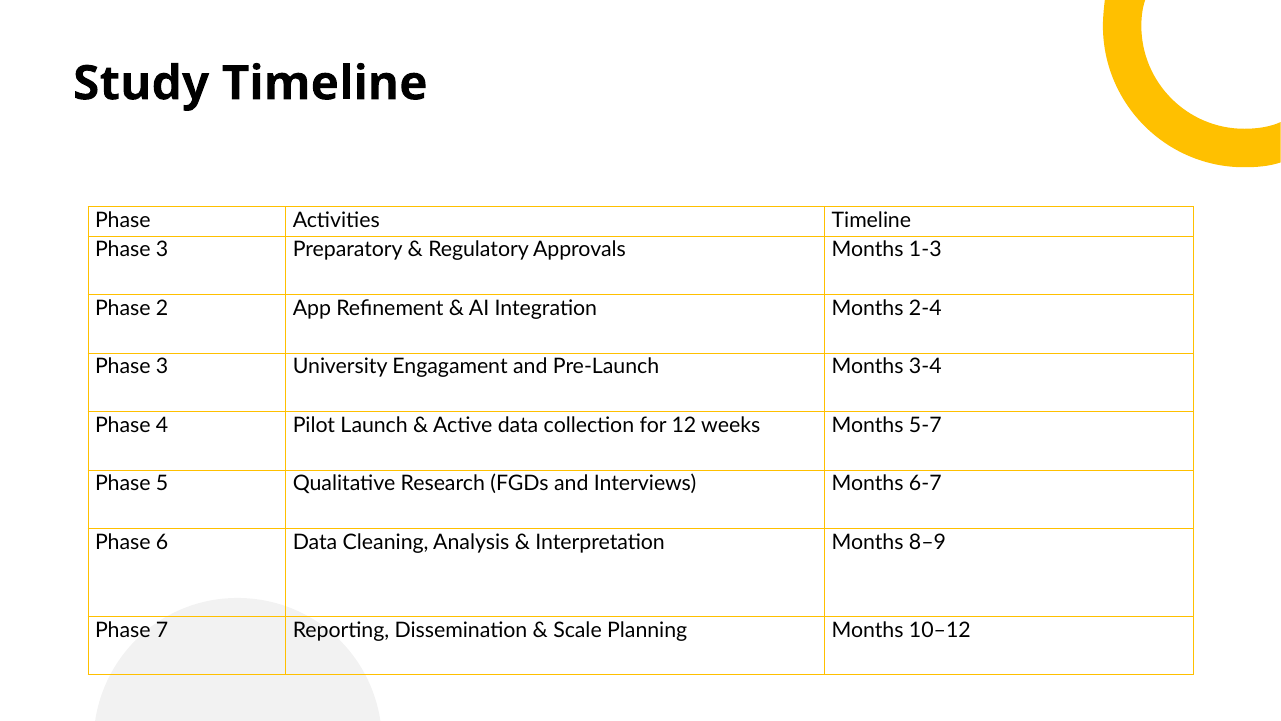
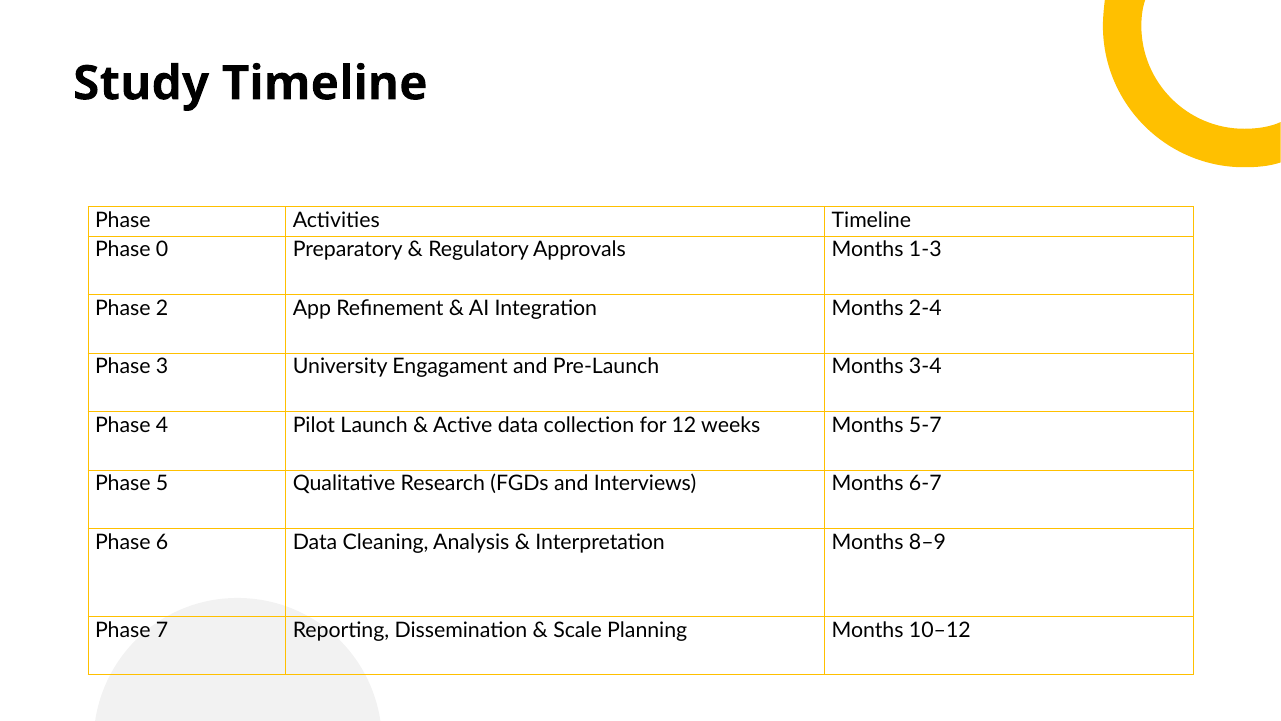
3 at (162, 250): 3 -> 0
